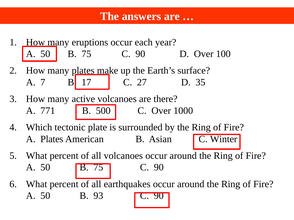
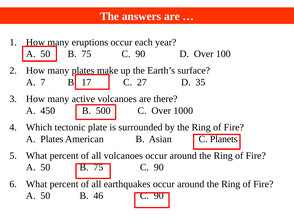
771: 771 -> 450
Winter: Winter -> Planets
93: 93 -> 46
